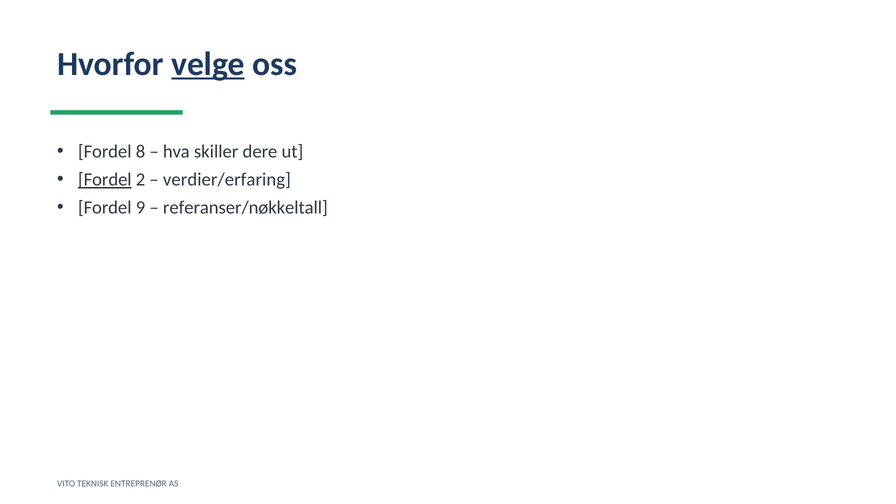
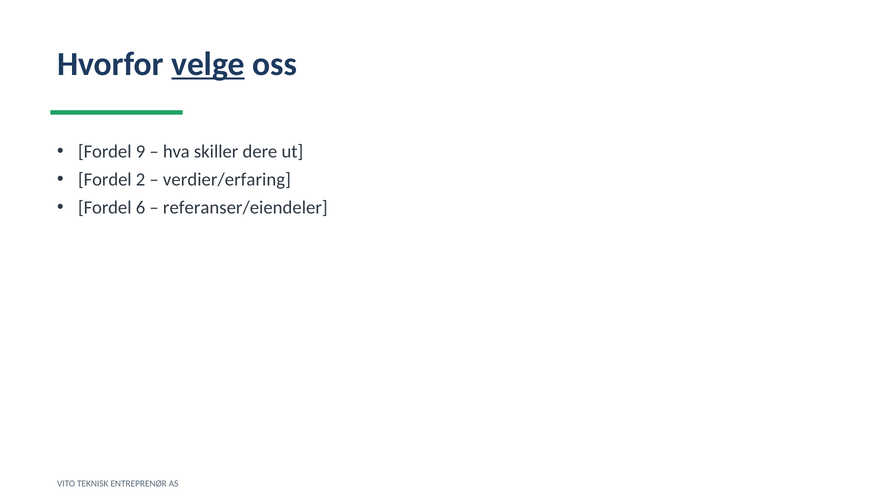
8: 8 -> 9
Fordel at (105, 180) underline: present -> none
9: 9 -> 6
referanser/nøkkeltall: referanser/nøkkeltall -> referanser/eiendeler
